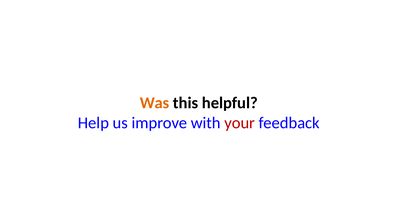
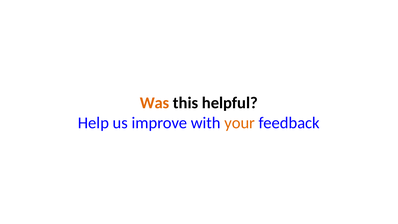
your colour: red -> orange
